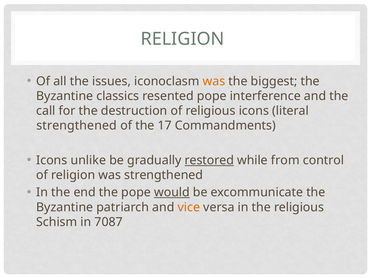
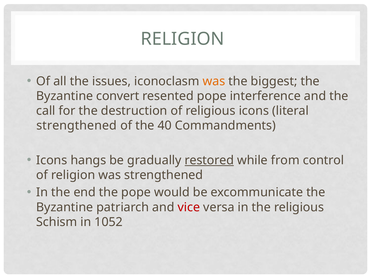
classics: classics -> convert
17: 17 -> 40
unlike: unlike -> hangs
would underline: present -> none
vice colour: orange -> red
7087: 7087 -> 1052
